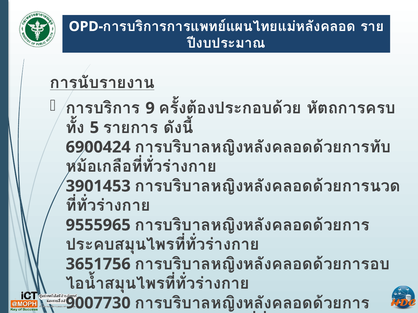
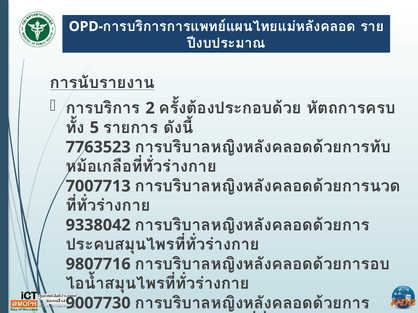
9: 9 -> 2
6900424: 6900424 -> 7763523
3901453: 3901453 -> 7007713
9555965: 9555965 -> 9338042
3651756: 3651756 -> 9807716
